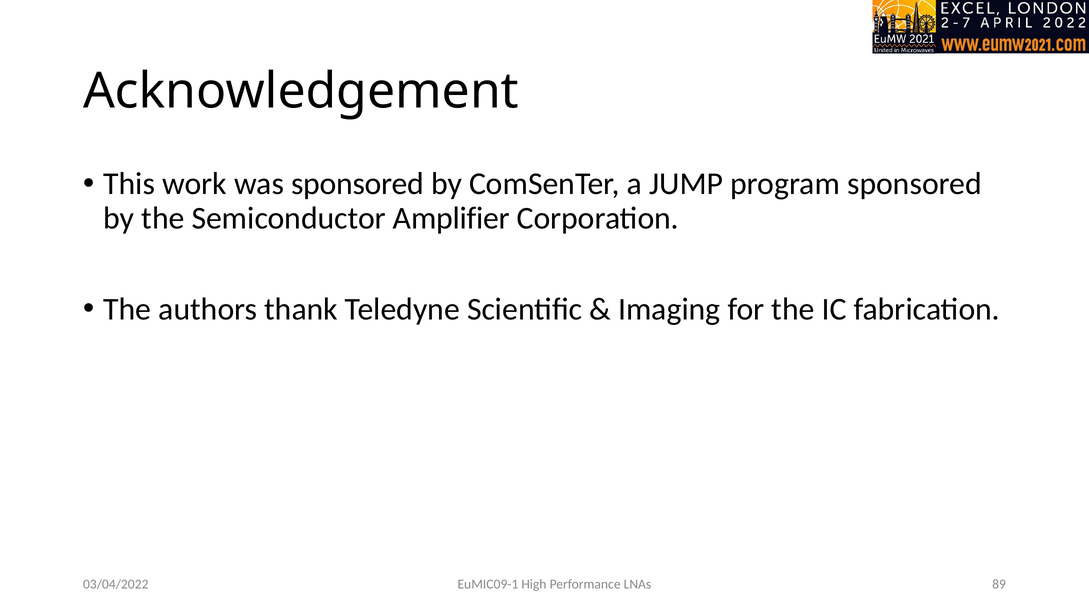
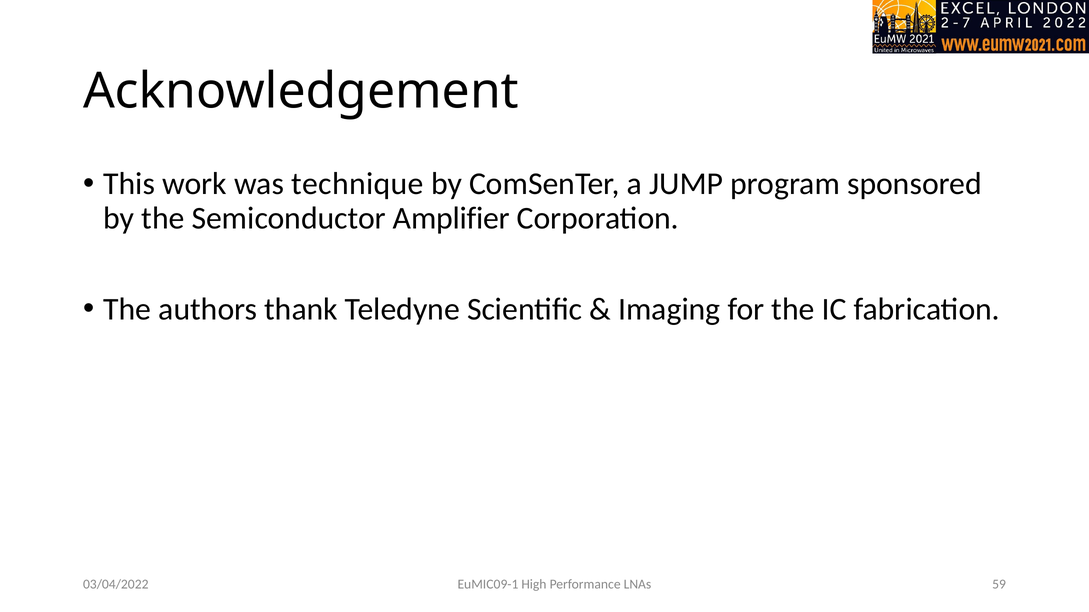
was sponsored: sponsored -> technique
89: 89 -> 59
